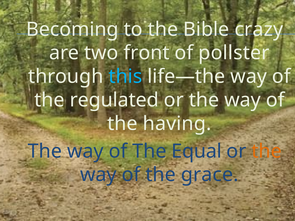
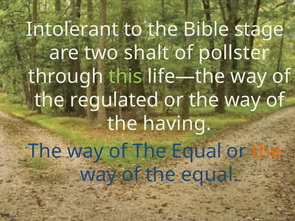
Becoming: Becoming -> Intolerant
crazy: crazy -> stage
front: front -> shalt
this colour: light blue -> light green
grace at (210, 175): grace -> equal
